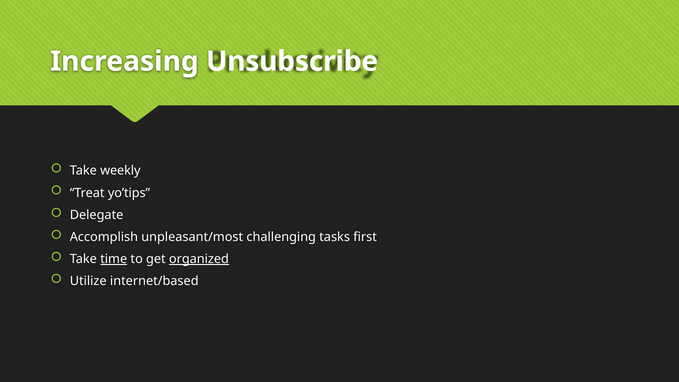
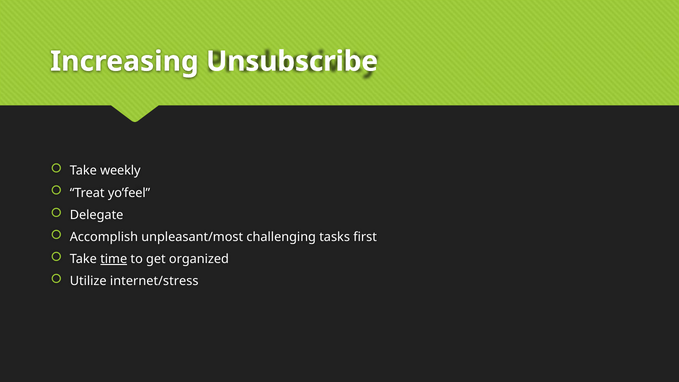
yo’tips: yo’tips -> yo’feel
organized underline: present -> none
internet/based: internet/based -> internet/stress
